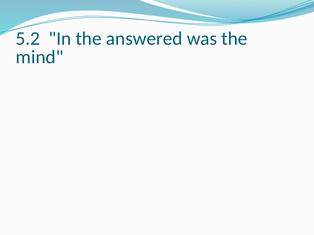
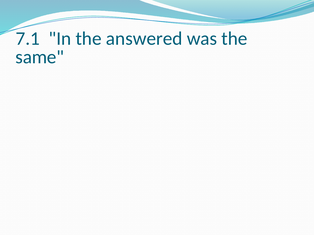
5.2: 5.2 -> 7.1
mind: mind -> same
